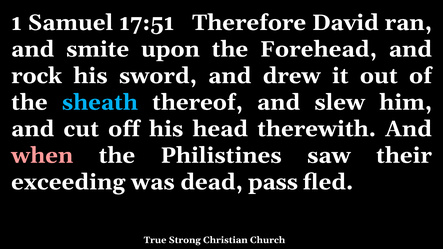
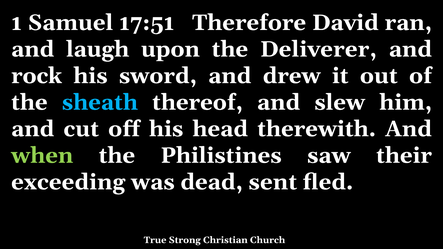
smite: smite -> laugh
Forehead: Forehead -> Deliverer
when colour: pink -> light green
pass: pass -> sent
